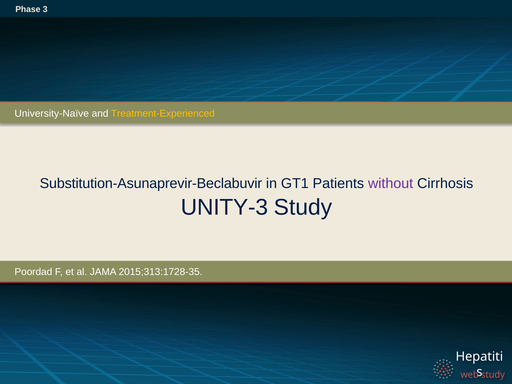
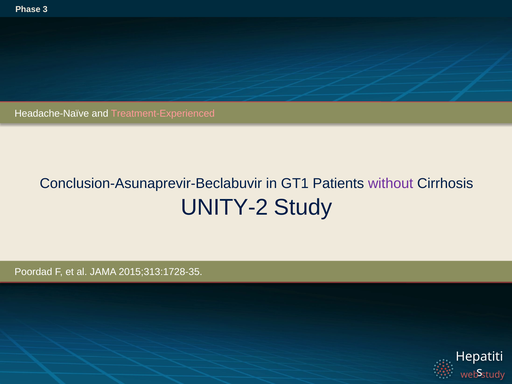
University-Naïve: University-Naïve -> Headache-Naïve
Treatment-Experienced colour: yellow -> pink
Substitution-Asunaprevir-Beclabuvir: Substitution-Asunaprevir-Beclabuvir -> Conclusion-Asunaprevir-Beclabuvir
UNITY-3: UNITY-3 -> UNITY-2
